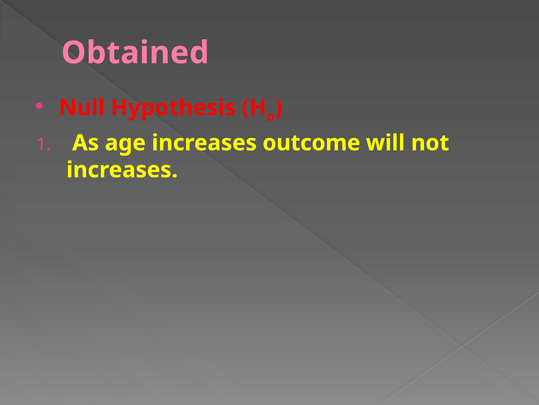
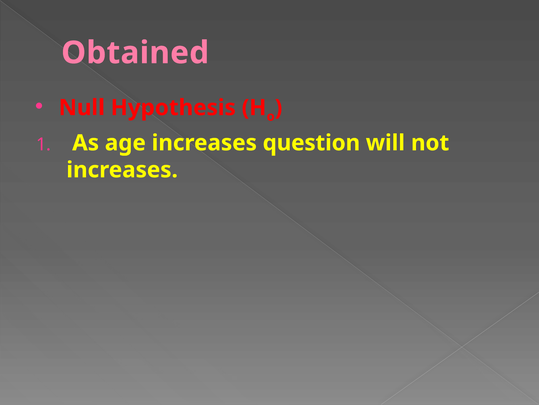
outcome: outcome -> question
